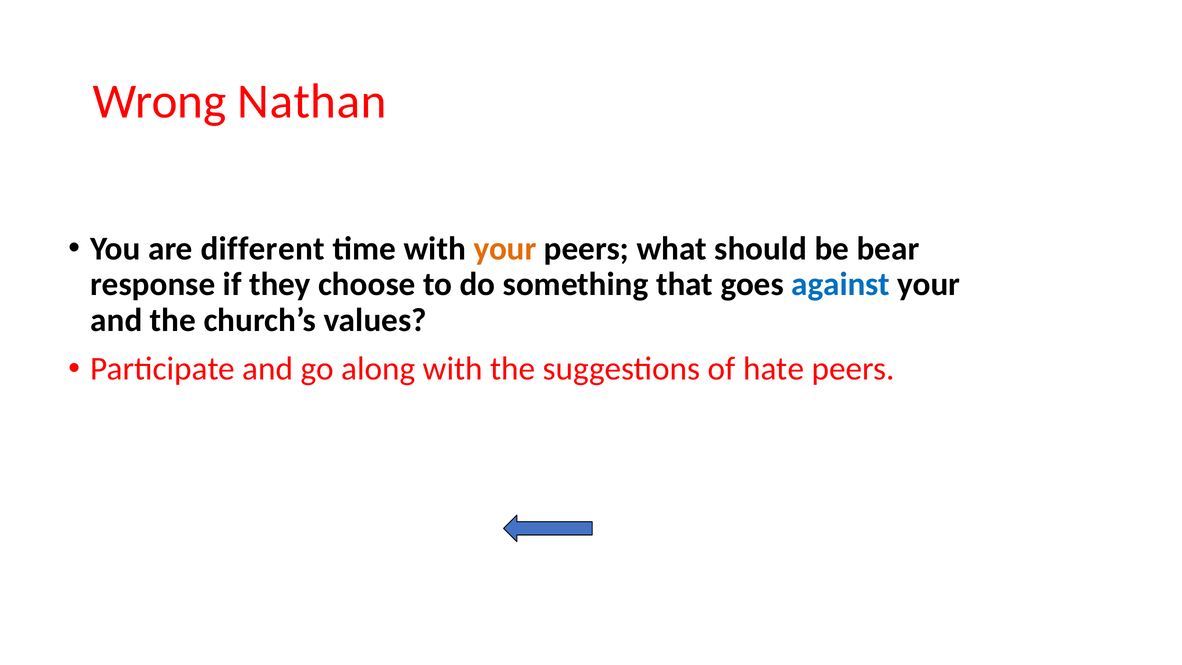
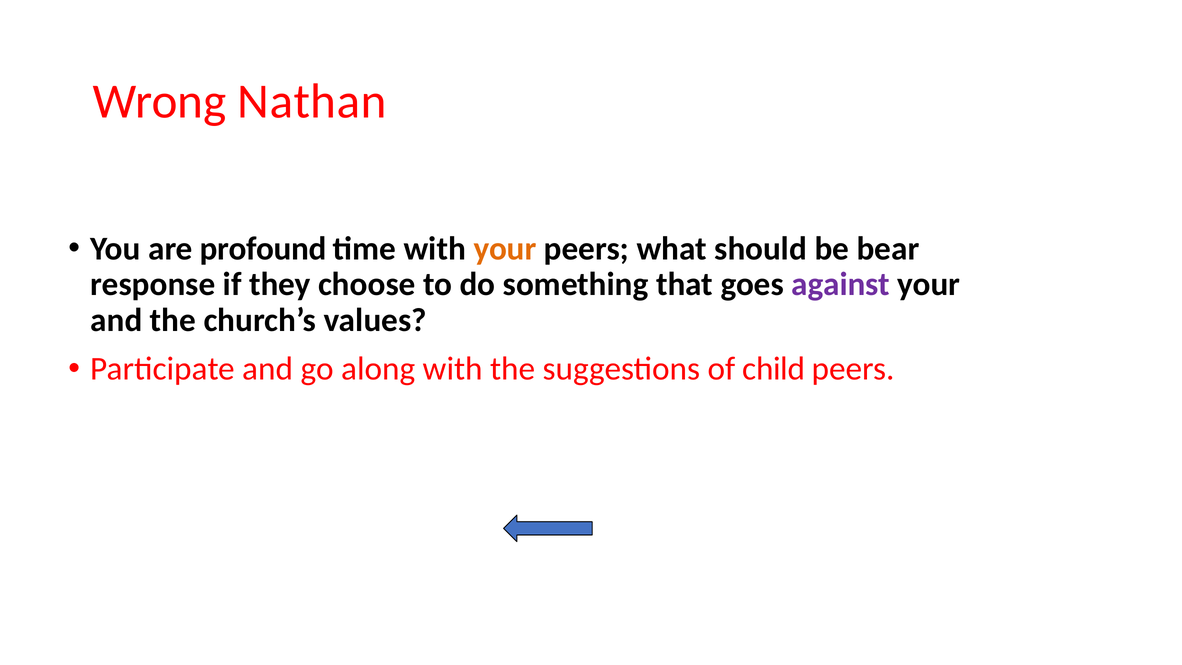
different: different -> profound
against colour: blue -> purple
hate: hate -> child
